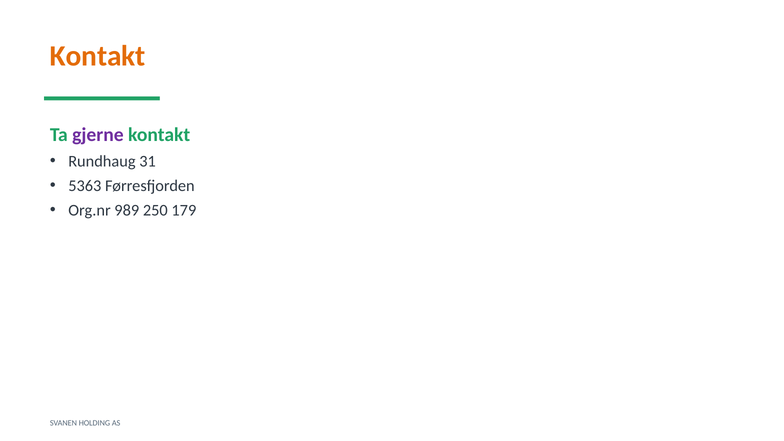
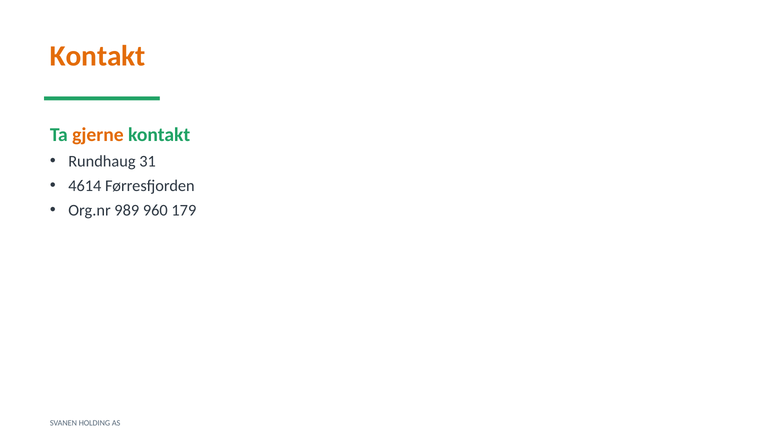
gjerne colour: purple -> orange
5363: 5363 -> 4614
250: 250 -> 960
